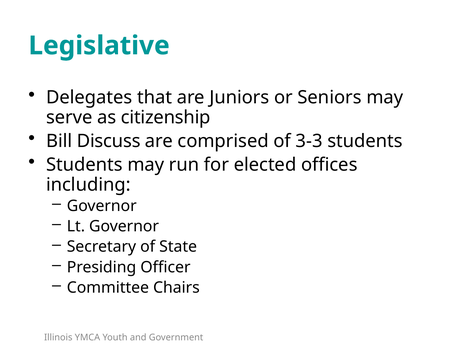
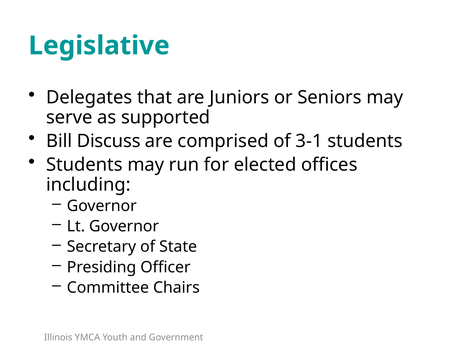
citizenship: citizenship -> supported
3-3: 3-3 -> 3-1
